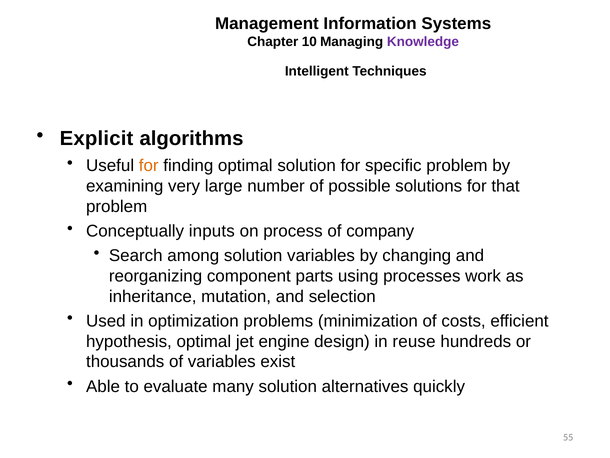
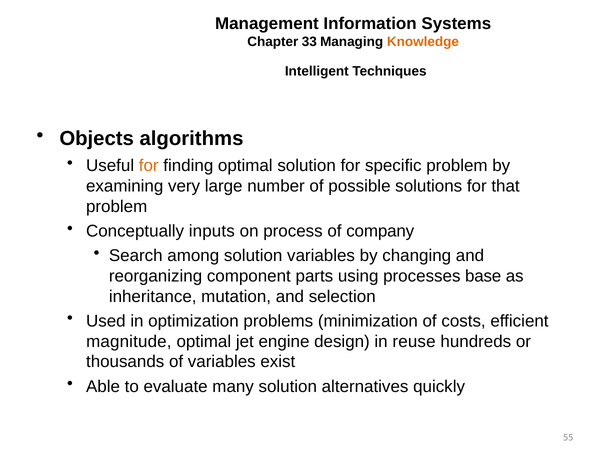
10: 10 -> 33
Knowledge colour: purple -> orange
Explicit: Explicit -> Objects
work: work -> base
hypothesis: hypothesis -> magnitude
